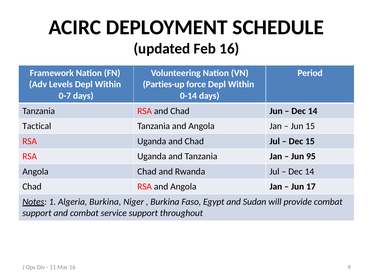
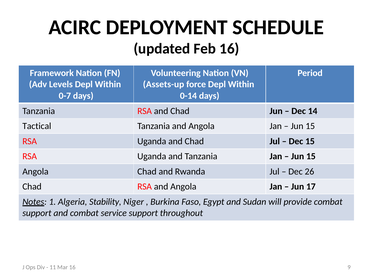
Parties-up: Parties-up -> Assets-up
95 at (311, 156): 95 -> 15
14 at (309, 171): 14 -> 26
Algeria Burkina: Burkina -> Stability
